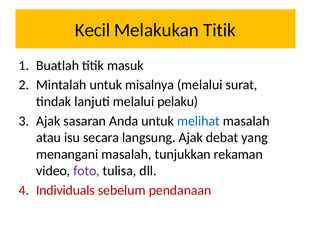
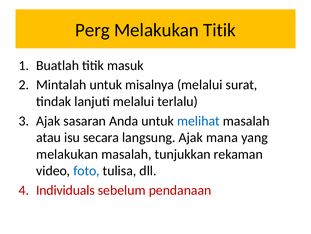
Kecil: Kecil -> Perg
pelaku: pelaku -> terlalu
debat: debat -> mana
menangani at (67, 154): menangani -> melakukan
foto colour: purple -> blue
